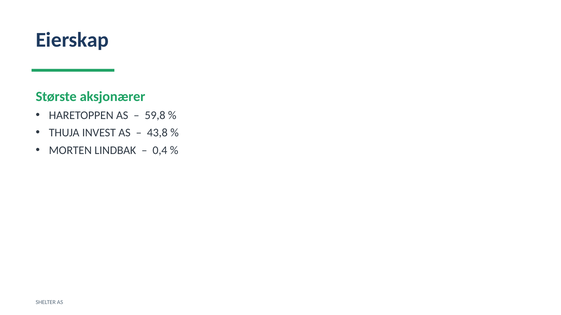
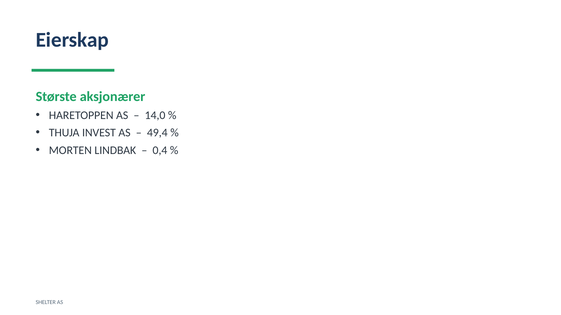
59,8: 59,8 -> 14,0
43,8: 43,8 -> 49,4
